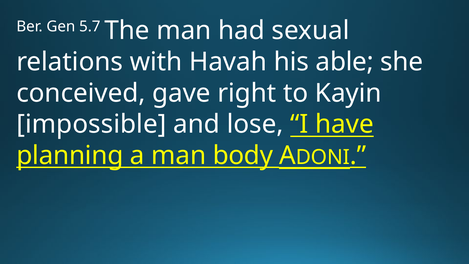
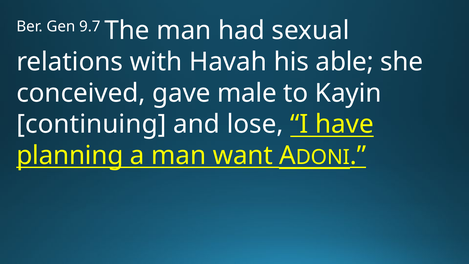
5.7: 5.7 -> 9.7
right: right -> male
impossible: impossible -> continuing
body: body -> want
